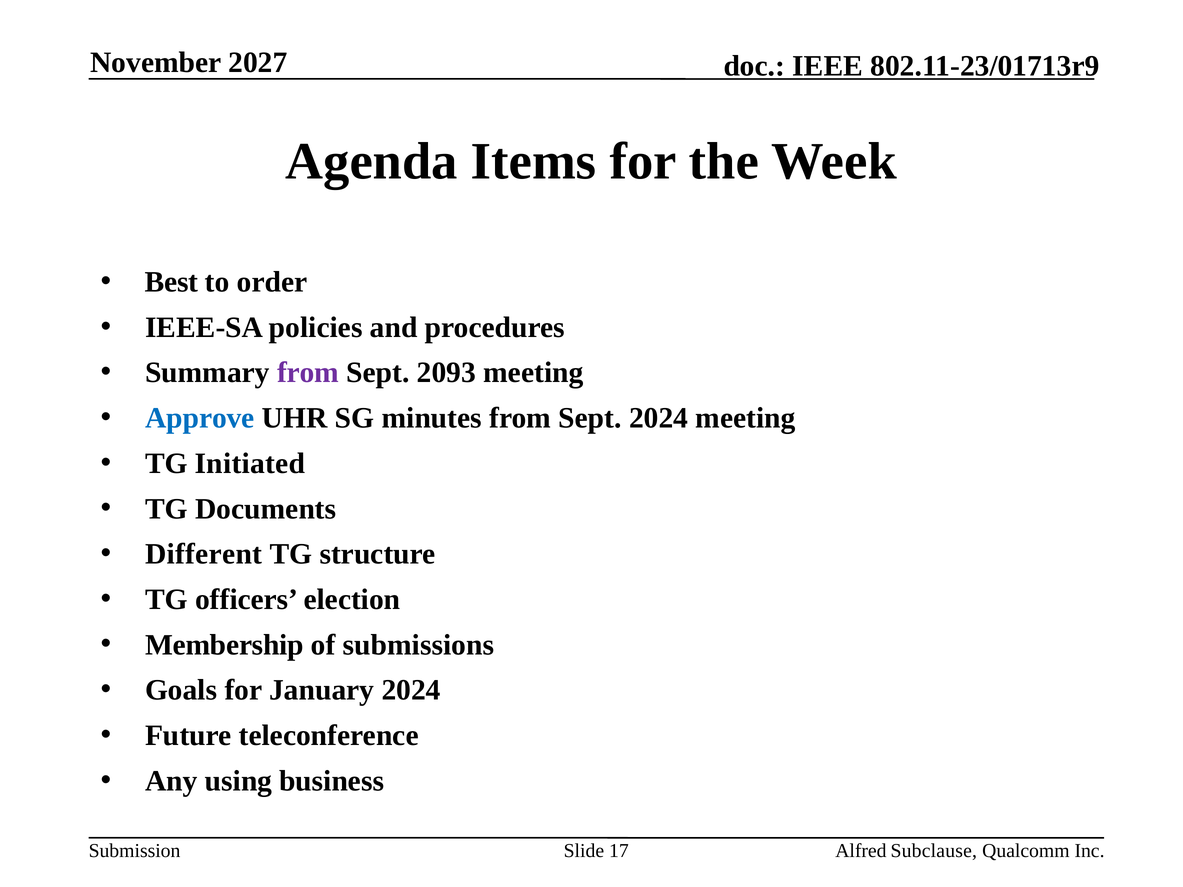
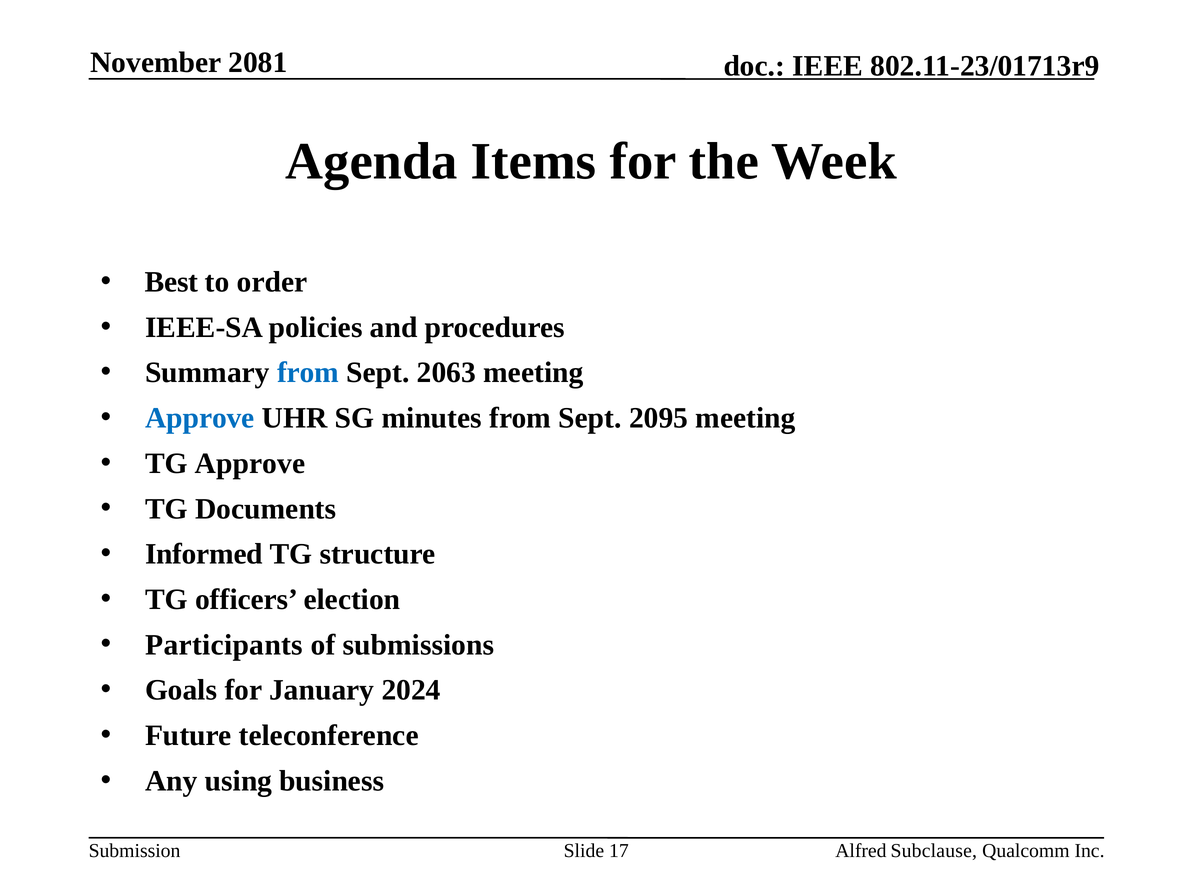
2027: 2027 -> 2081
from at (308, 373) colour: purple -> blue
2093: 2093 -> 2063
Sept 2024: 2024 -> 2095
TG Initiated: Initiated -> Approve
Different: Different -> Informed
Membership: Membership -> Participants
